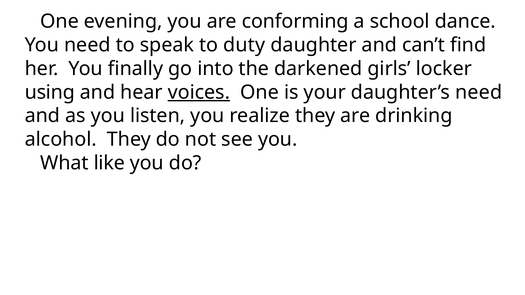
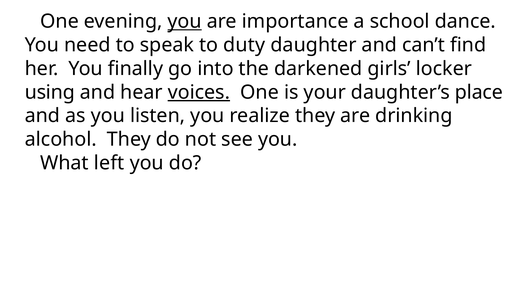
you at (185, 21) underline: none -> present
conforming: conforming -> importance
daughter’s need: need -> place
like: like -> left
